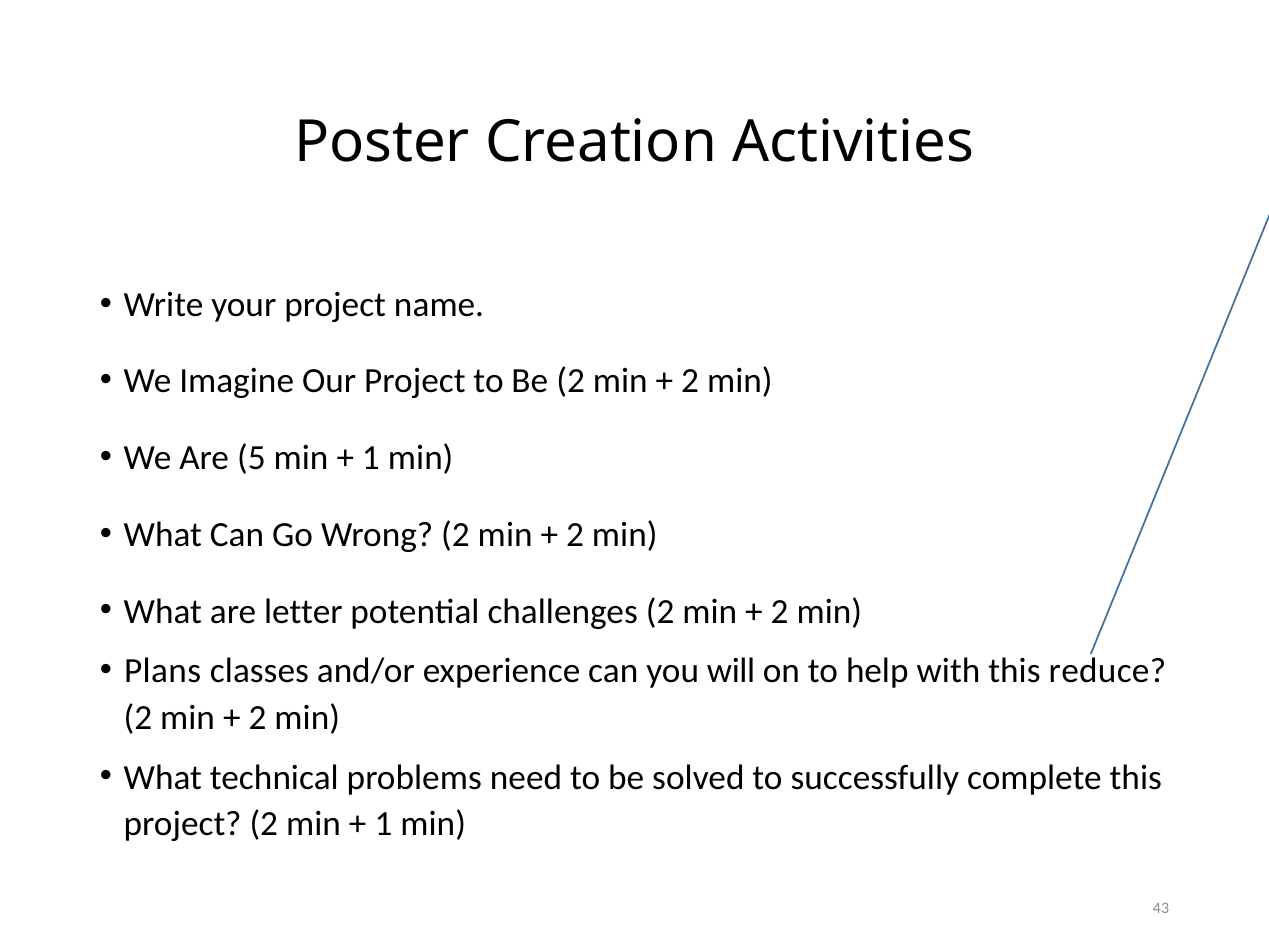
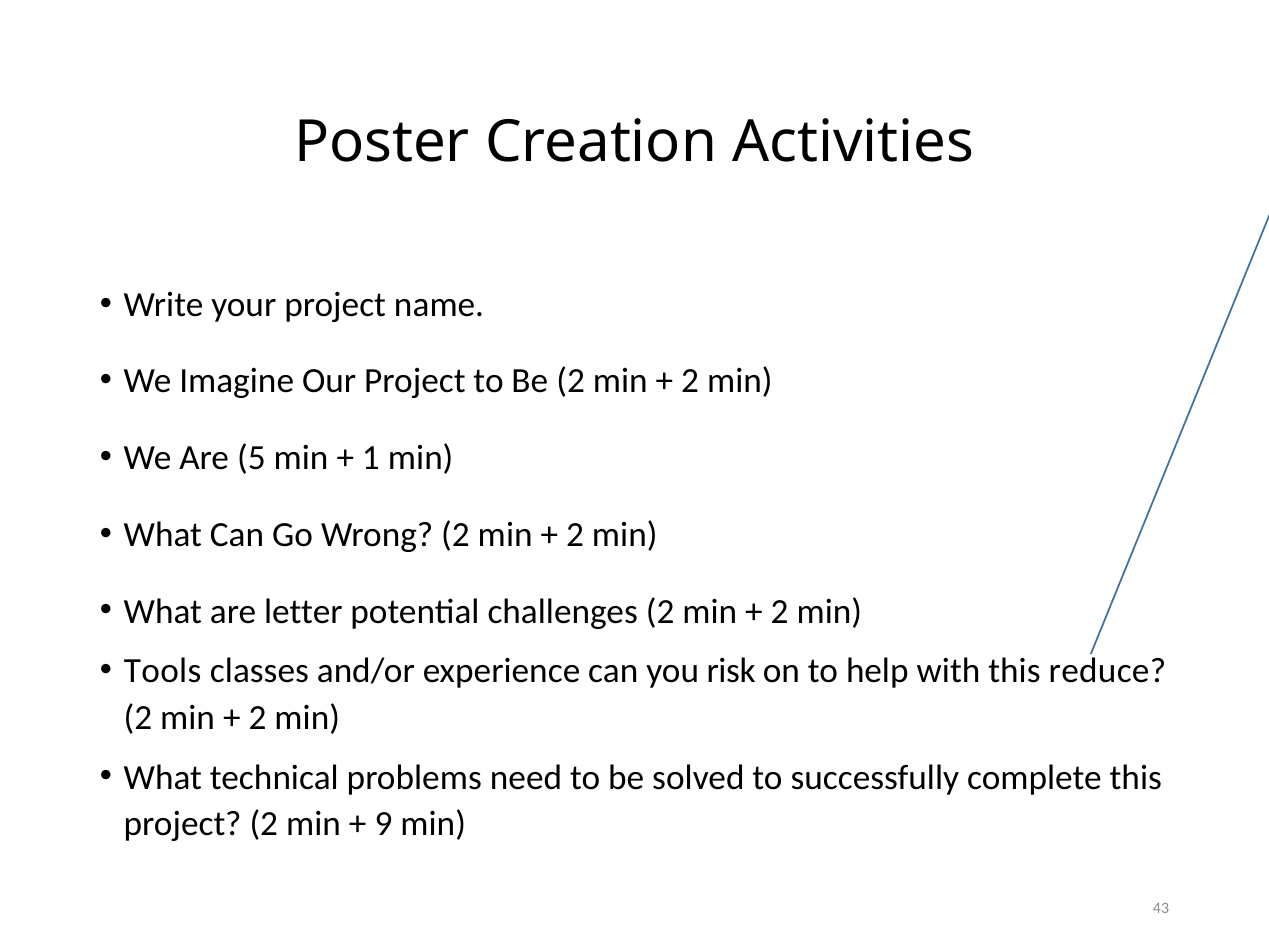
Plans: Plans -> Tools
will: will -> risk
1 at (383, 824): 1 -> 9
